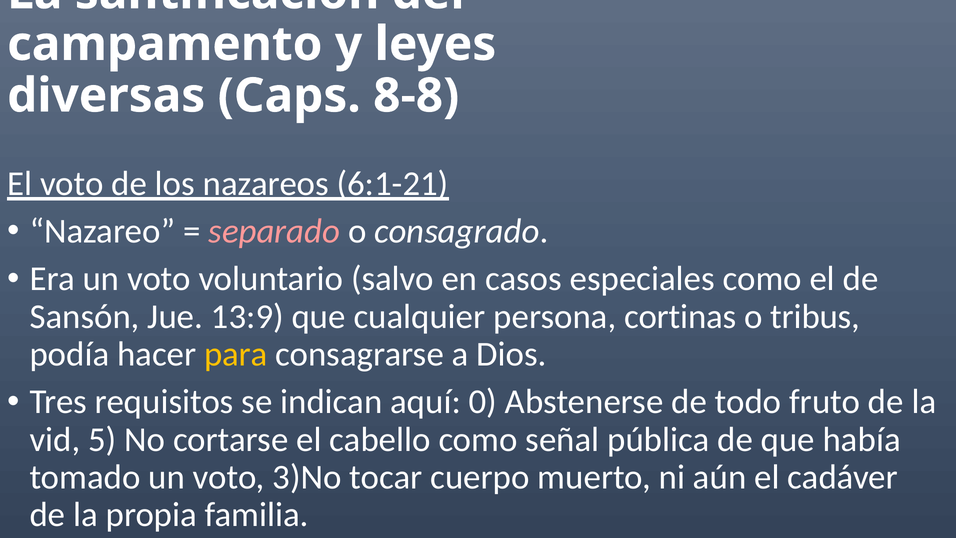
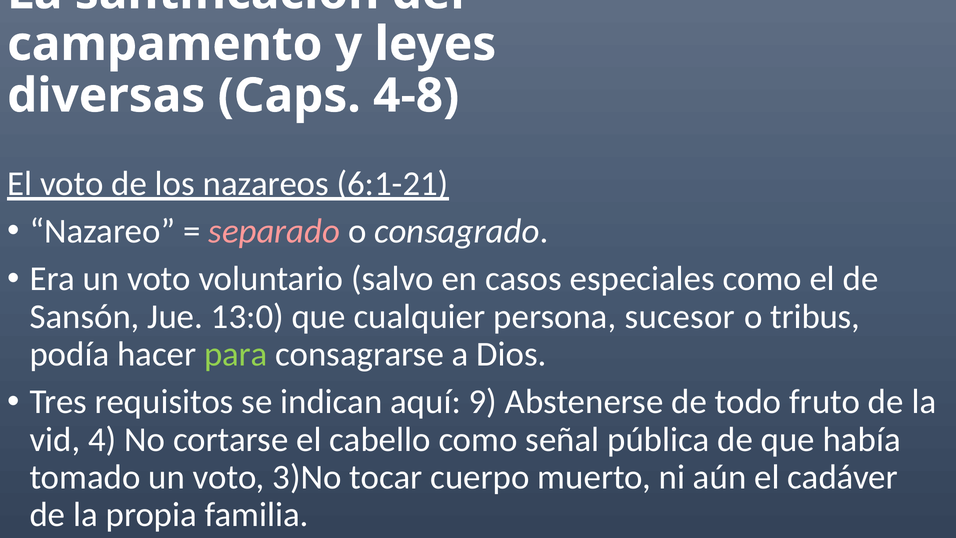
8-8: 8-8 -> 4-8
13:9: 13:9 -> 13:0
cortinas: cortinas -> sucesor
para colour: yellow -> light green
0: 0 -> 9
5: 5 -> 4
